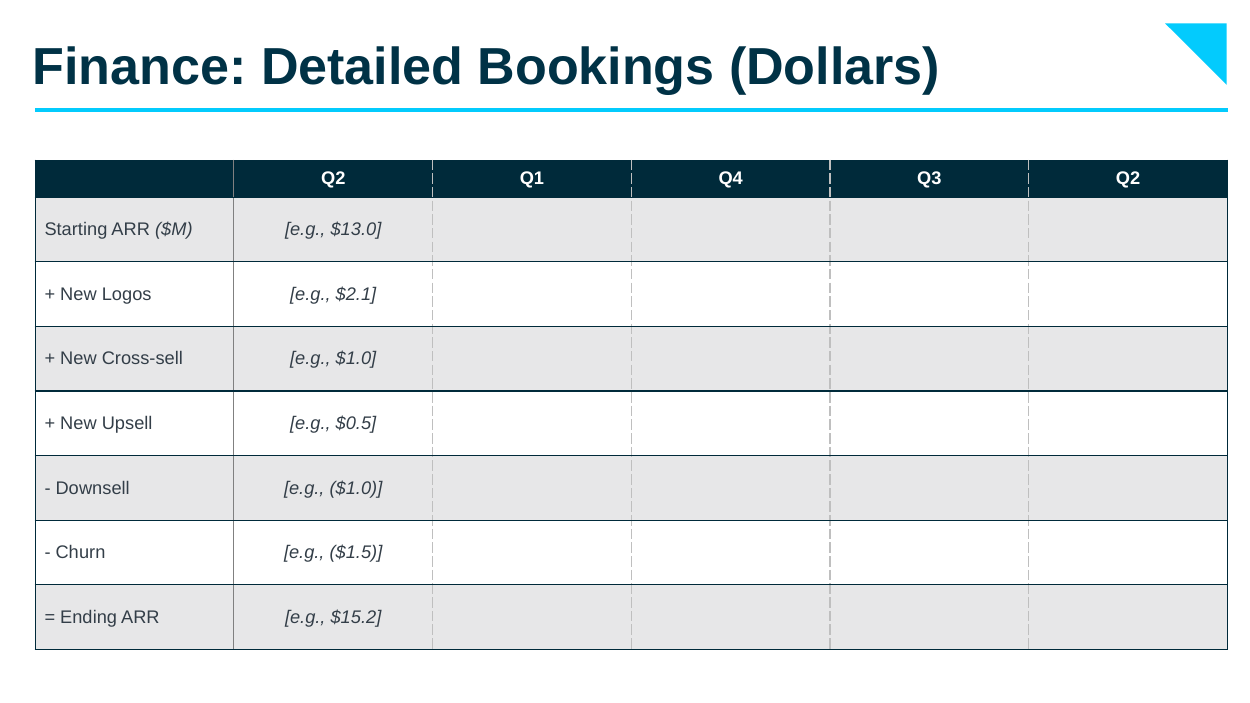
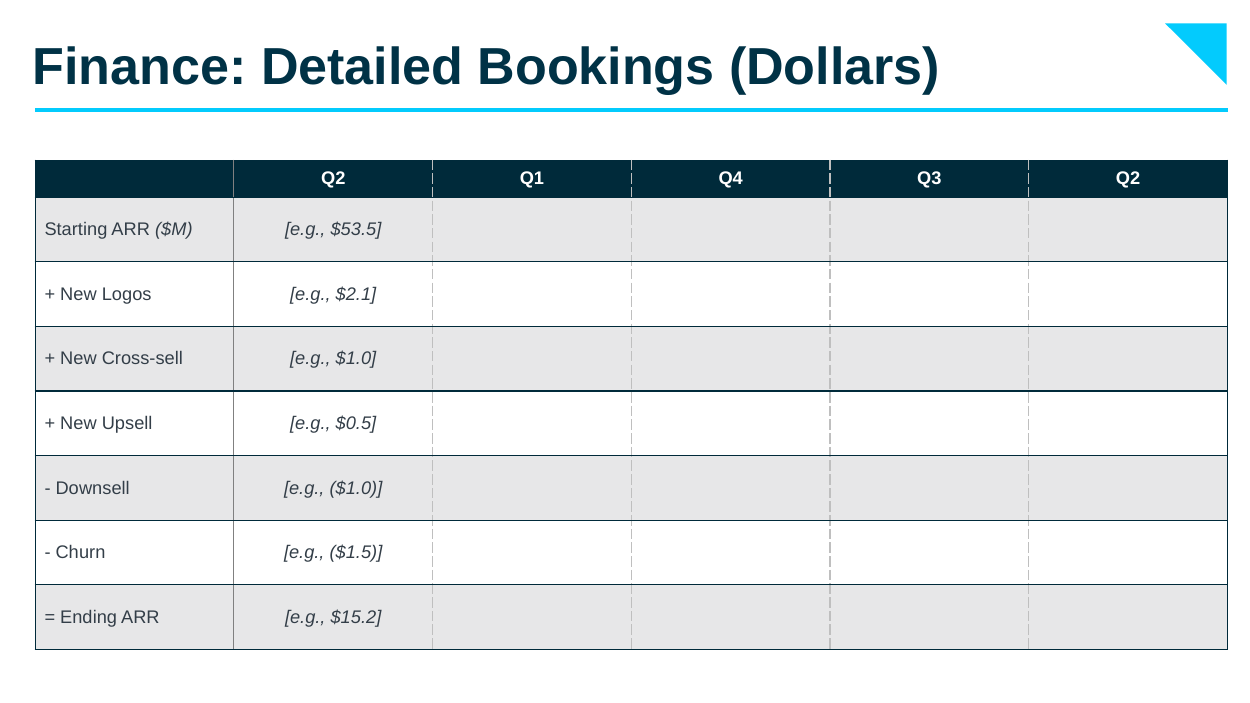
$13.0: $13.0 -> $53.5
